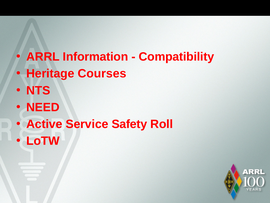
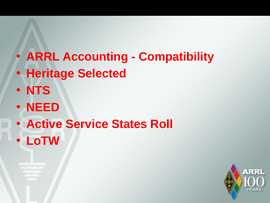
Information: Information -> Accounting
Courses: Courses -> Selected
Safety: Safety -> States
